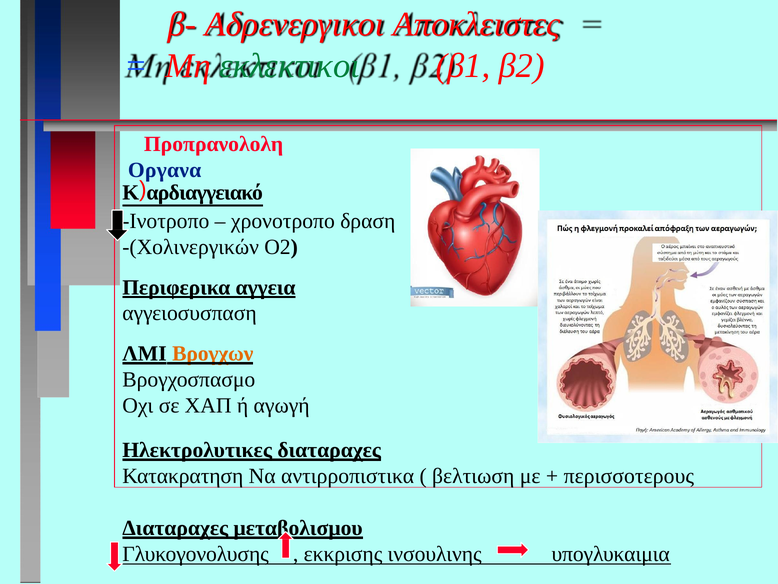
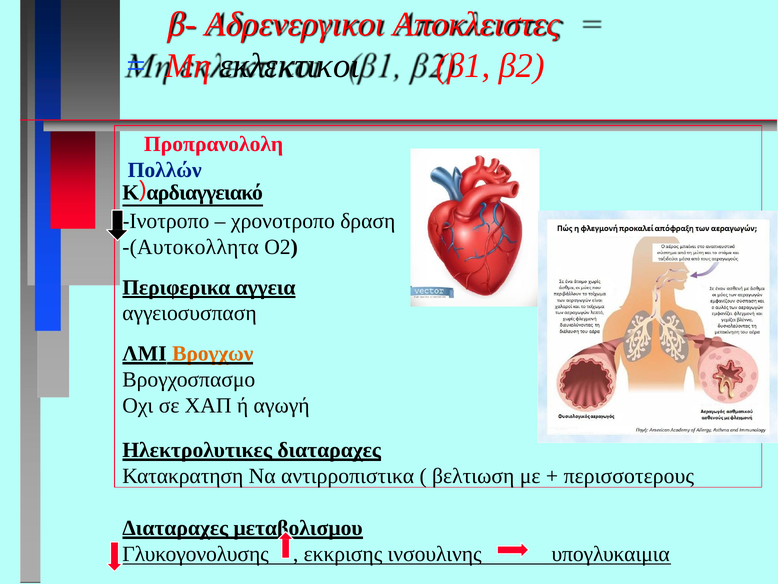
εκλεκτικοι colour: green -> black
Οργανα: Οργανα -> Πολλών
-(Χολινεργικών: -(Χολινεργικών -> -(Αυτοκολλητα
